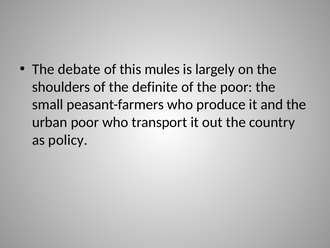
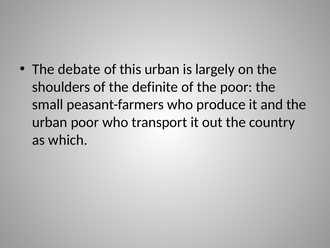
this mules: mules -> urban
policy: policy -> which
